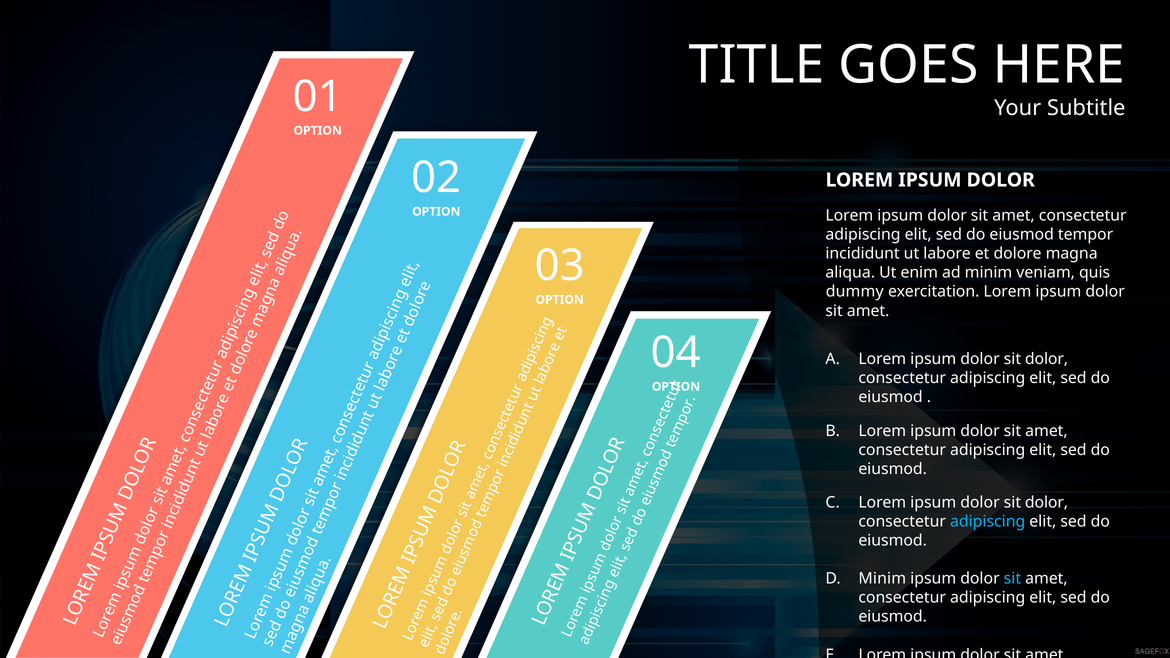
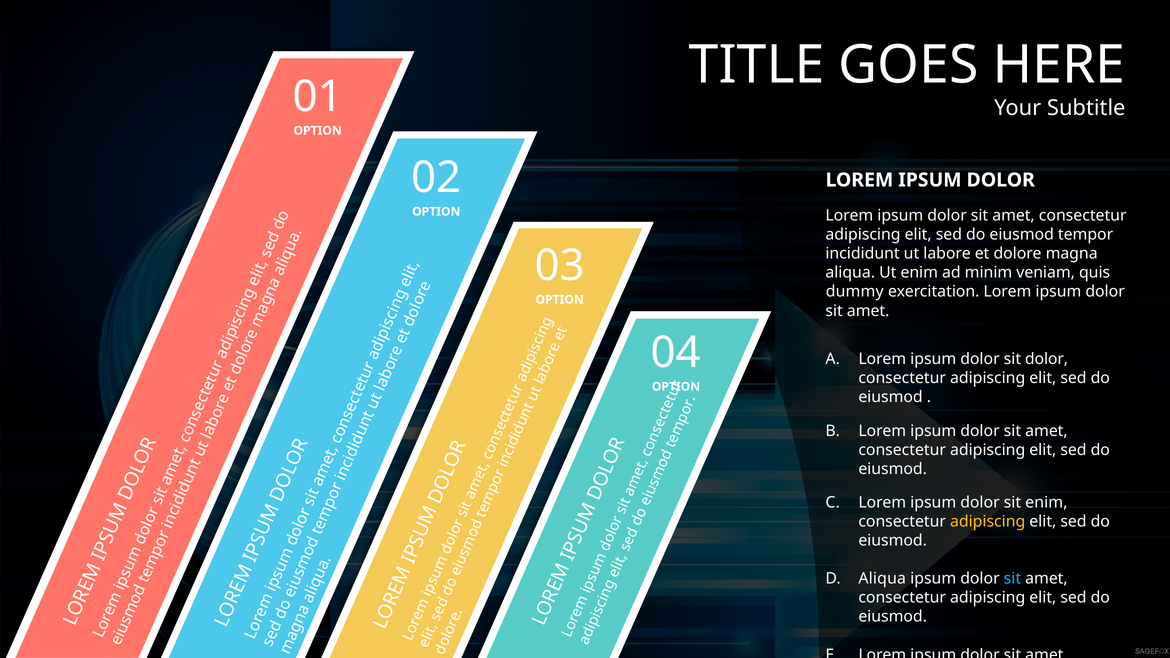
dolor at (1047, 503): dolor -> enim
adipiscing at (988, 522) colour: light blue -> yellow
Minim at (882, 579): Minim -> Aliqua
